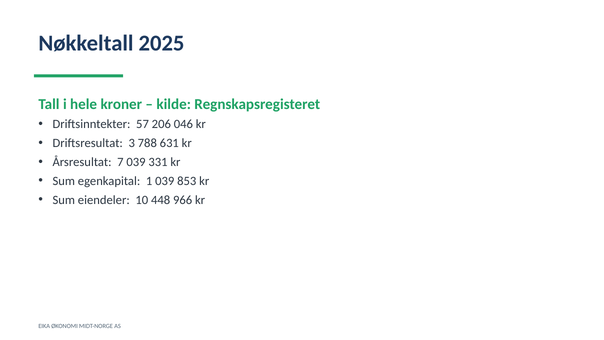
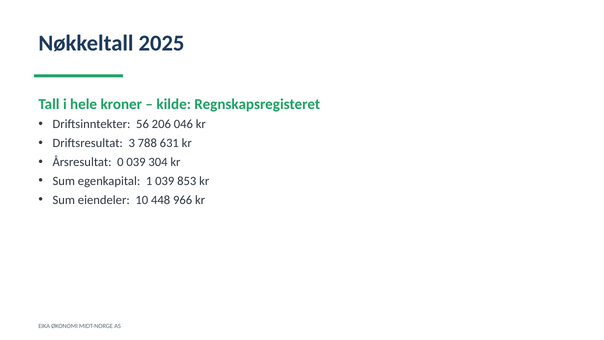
57: 57 -> 56
7: 7 -> 0
331: 331 -> 304
